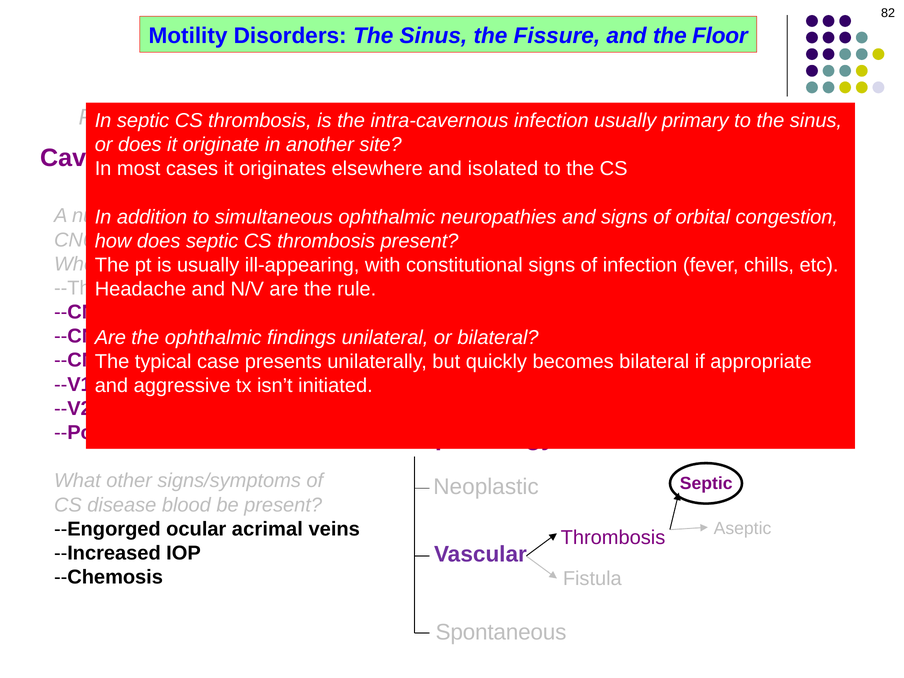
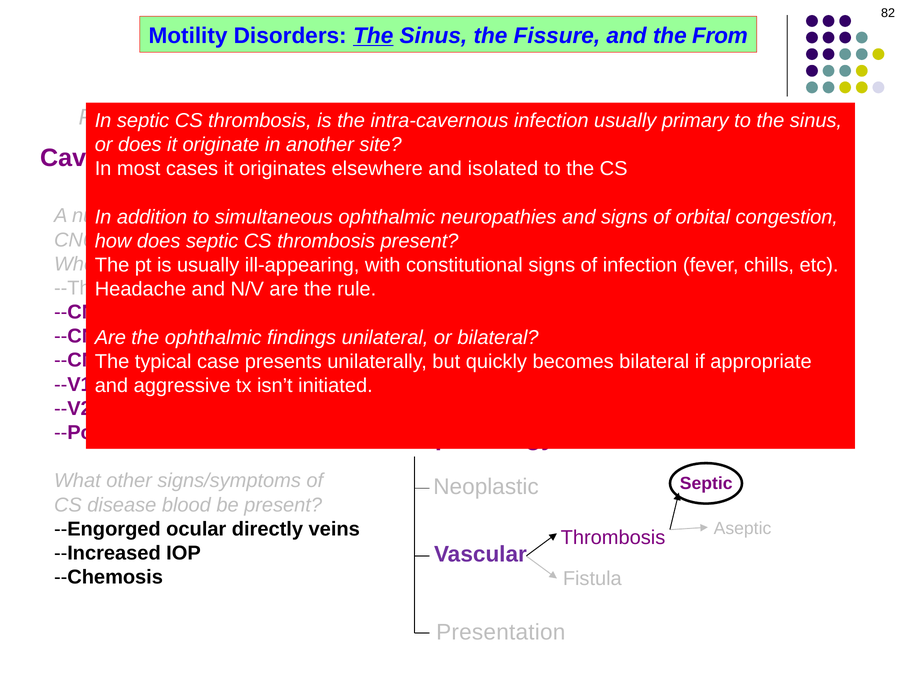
The at (373, 36) underline: none -> present
Floor: Floor -> From
acrimal: acrimal -> directly
Spontaneous: Spontaneous -> Presentation
